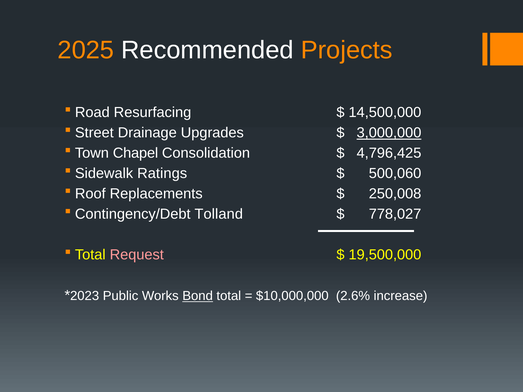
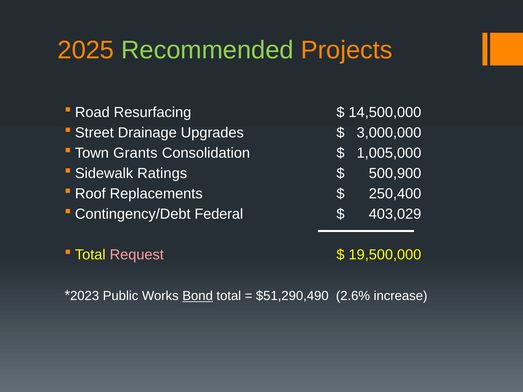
Recommended colour: white -> light green
3,000,000 underline: present -> none
Chapel: Chapel -> Grants
4,796,425: 4,796,425 -> 1,005,000
500,060: 500,060 -> 500,900
250,008: 250,008 -> 250,400
Tolland: Tolland -> Federal
778,027: 778,027 -> 403,029
$10,000,000: $10,000,000 -> $51,290,490
